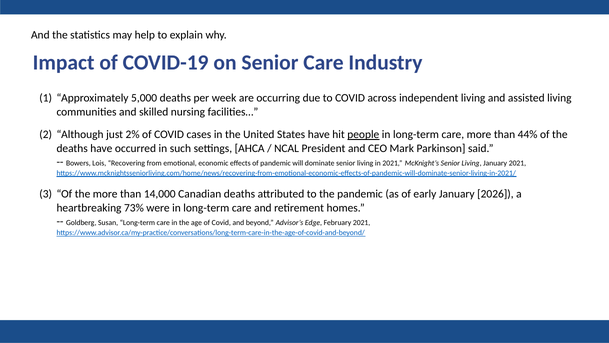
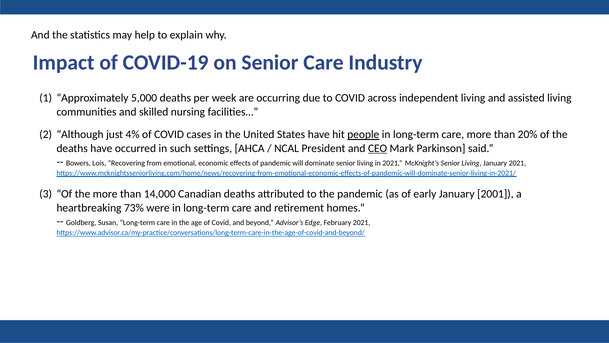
2%: 2% -> 4%
44%: 44% -> 20%
CEO underline: none -> present
2026: 2026 -> 2001
